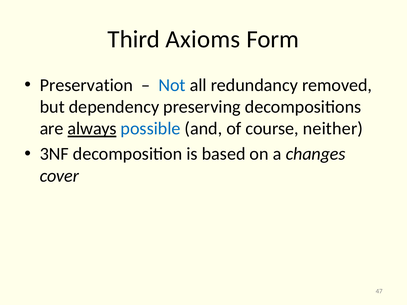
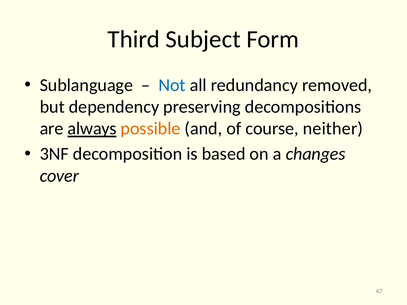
Axioms: Axioms -> Subject
Preservation: Preservation -> Sublanguage
possible colour: blue -> orange
